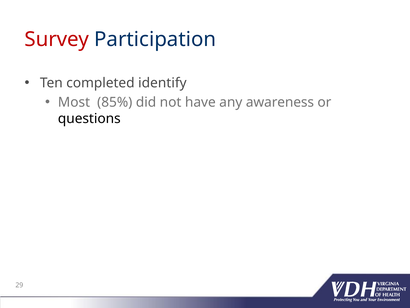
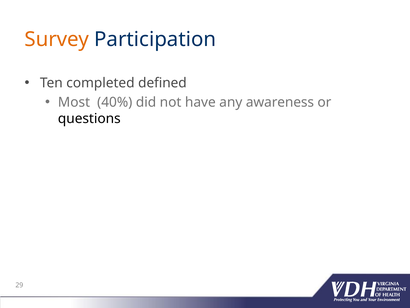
Survey colour: red -> orange
identify: identify -> defined
85%: 85% -> 40%
